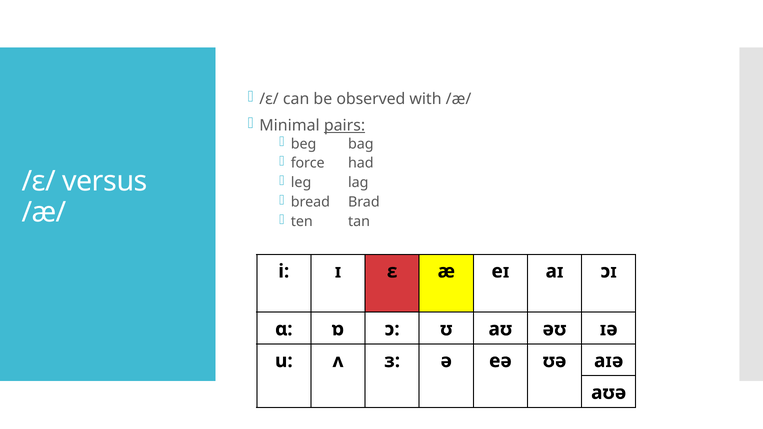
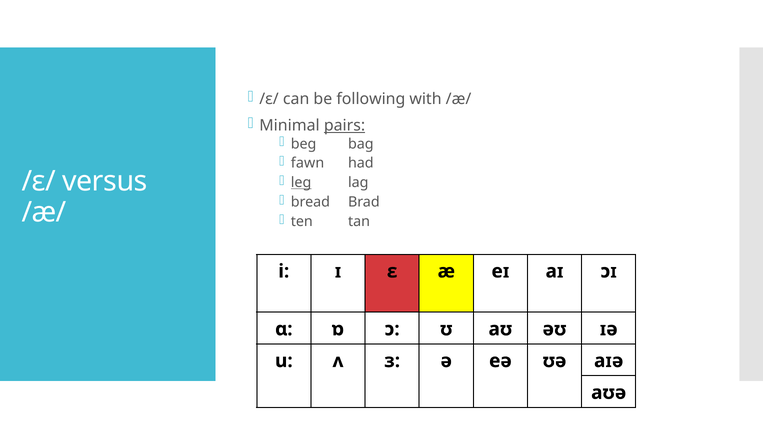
observed: observed -> following
force: force -> fawn
leg underline: none -> present
